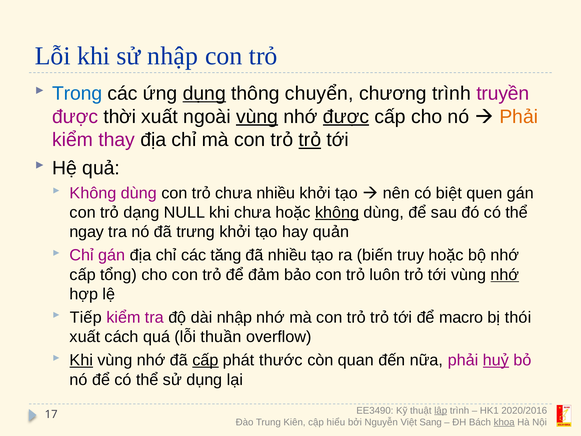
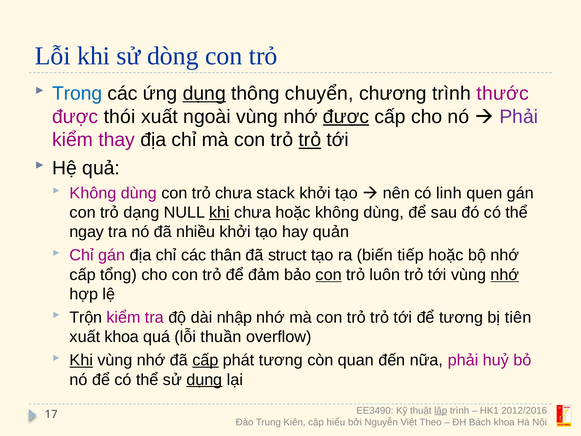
sử nhập: nhập -> dòng
truyền: truyền -> thước
thời: thời -> thói
vùng at (257, 117) underline: present -> none
Phải at (519, 117) colour: orange -> purple
chưa nhiều: nhiều -> stack
biệt: biệt -> linh
khi at (219, 212) underline: none -> present
không at (337, 212) underline: present -> none
trưng: trưng -> nhiều
tăng: tăng -> thân
đã nhiều: nhiều -> struct
truy: truy -> tiếp
con at (329, 275) underline: none -> present
Tiếp: Tiếp -> Trộn
để macro: macro -> tương
thói: thói -> tiên
xuất cách: cách -> khoa
phát thước: thước -> tương
huỷ underline: present -> none
dụng at (204, 379) underline: none -> present
2020/2016: 2020/2016 -> 2012/2016
Sang: Sang -> Theo
khoa at (504, 422) underline: present -> none
